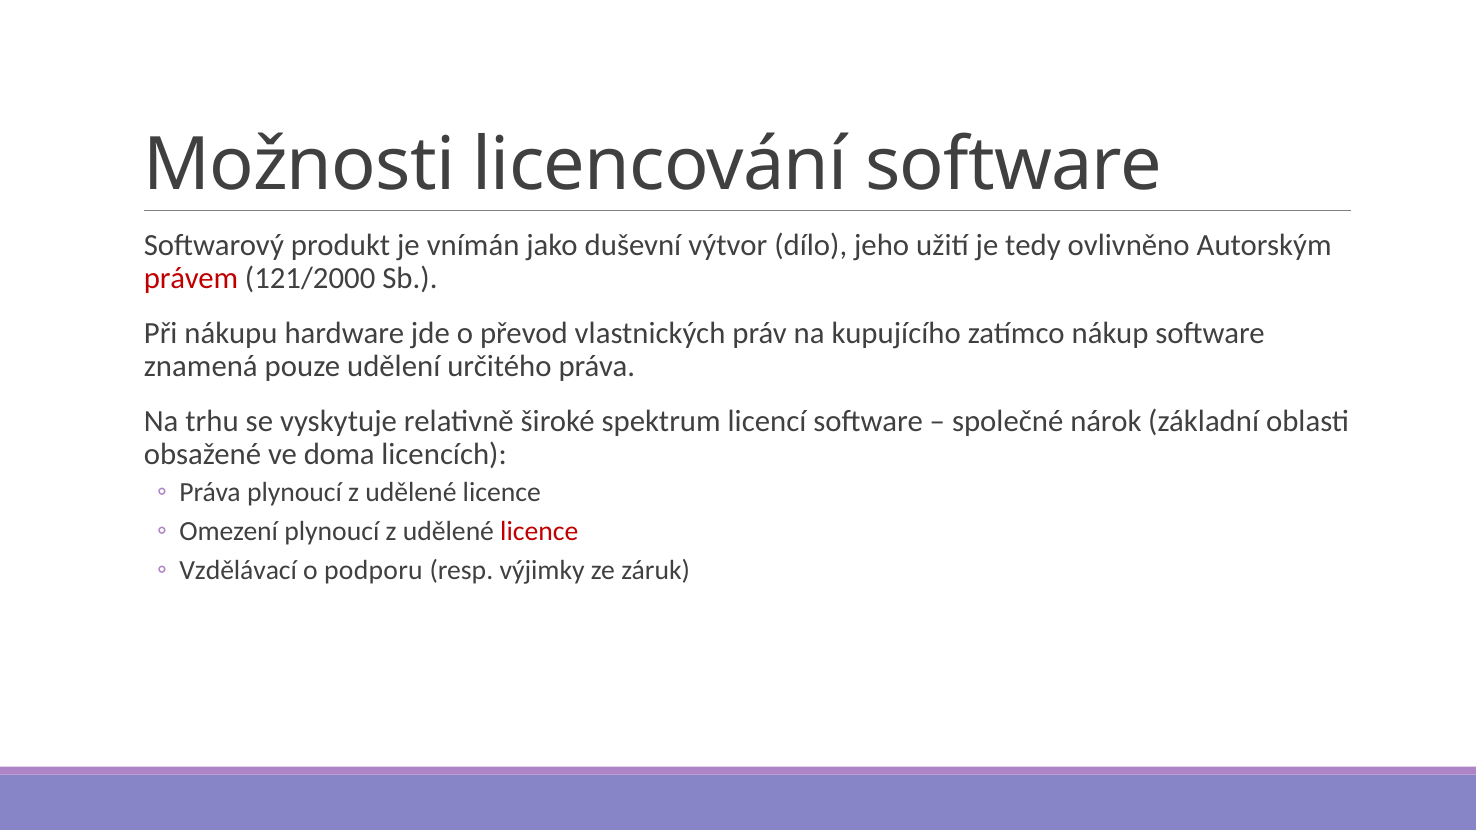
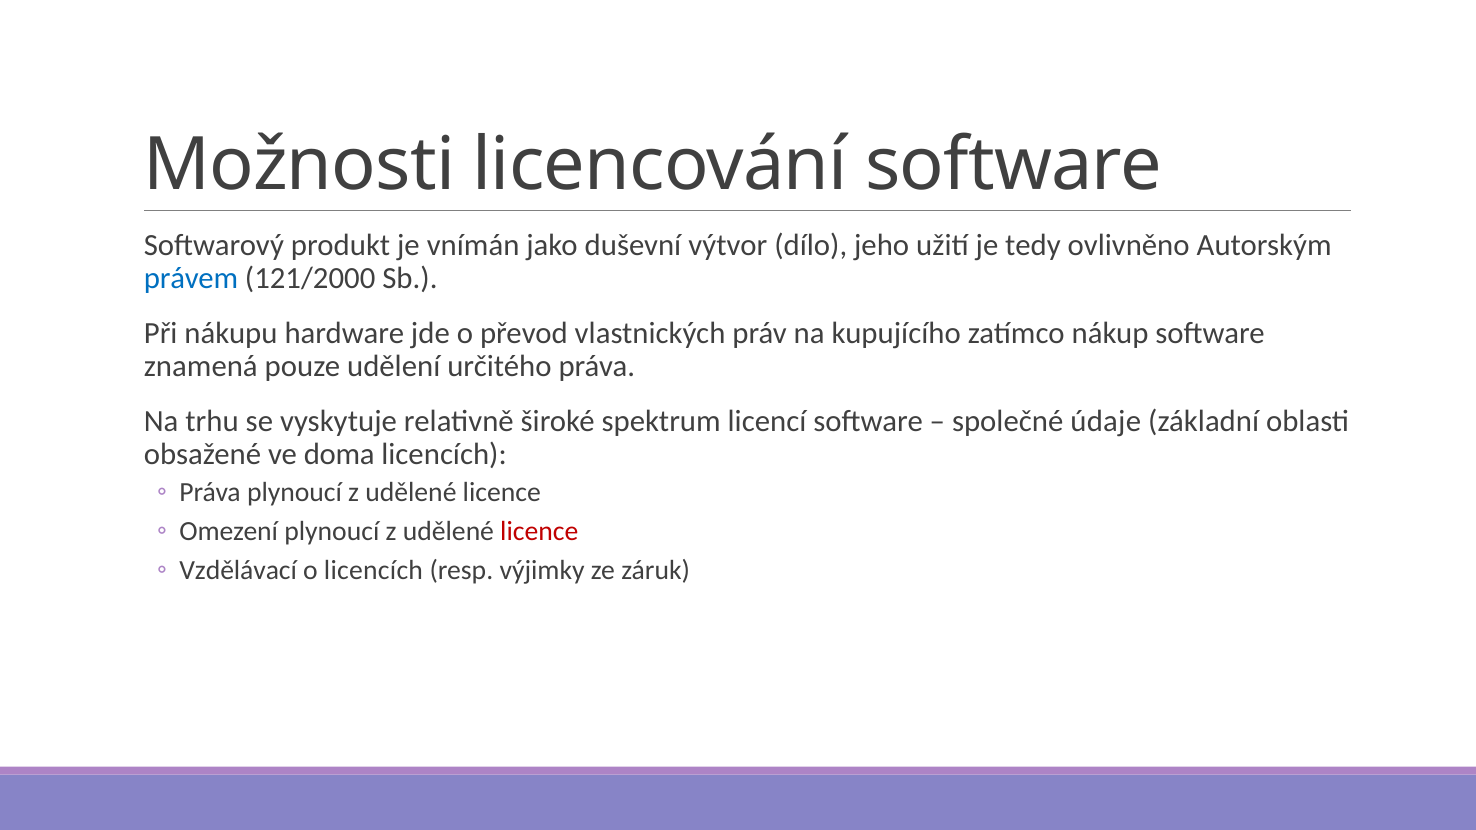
právem colour: red -> blue
nárok: nárok -> údaje
o podporu: podporu -> licencích
